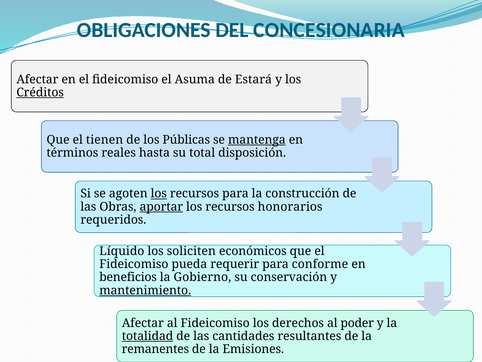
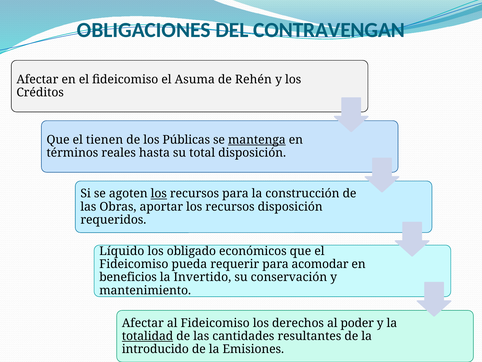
CONCESIONARIA: CONCESIONARIA -> CONTRAVENGAN
Estará: Estará -> Rehén
Créditos underline: present -> none
aportar underline: present -> none
recursos honorarios: honorarios -> disposición
soliciten: soliciten -> obligado
conforme: conforme -> acomodar
Gobierno: Gobierno -> Invertido
mantenimiento underline: present -> none
remanentes: remanentes -> introducido
